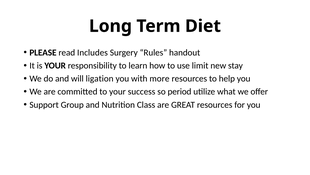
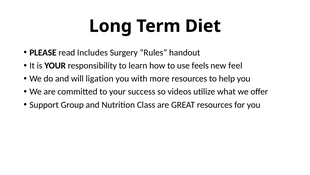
limit: limit -> feels
stay: stay -> feel
period: period -> videos
